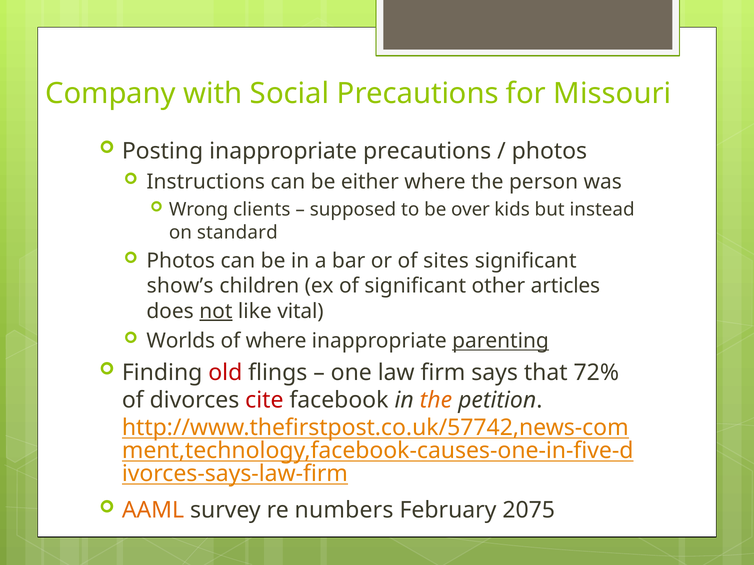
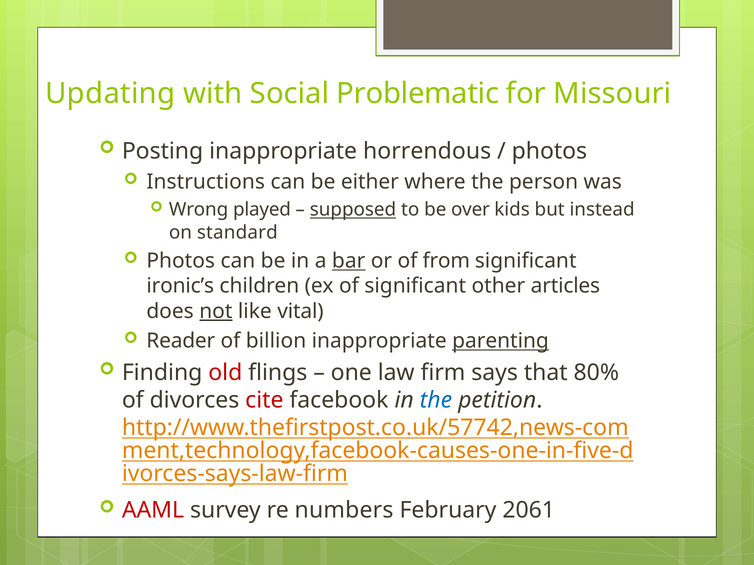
Company: Company -> Updating
Social Precautions: Precautions -> Problematic
inappropriate precautions: precautions -> horrendous
clients: clients -> played
supposed underline: none -> present
bar underline: none -> present
sites: sites -> from
show’s: show’s -> ironic’s
Worlds: Worlds -> Reader
of where: where -> billion
72%: 72% -> 80%
the at (436, 400) colour: orange -> blue
AAML colour: orange -> red
2075: 2075 -> 2061
